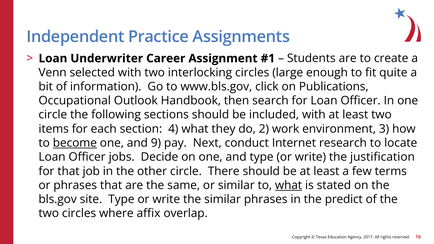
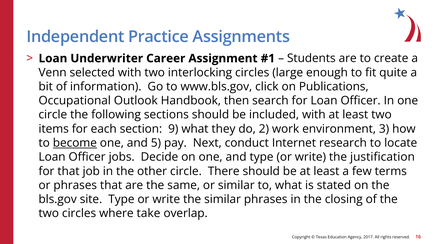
4: 4 -> 9
9: 9 -> 5
what at (289, 185) underline: present -> none
predict: predict -> closing
affix: affix -> take
